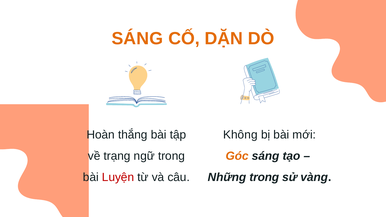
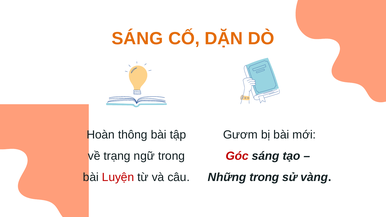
thắng: thắng -> thông
Không: Không -> Gươm
Góc colour: orange -> red
